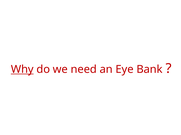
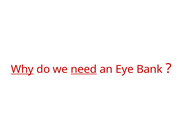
need underline: none -> present
